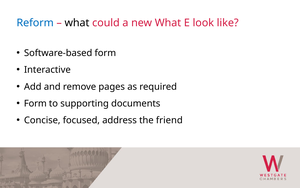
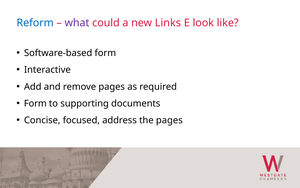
what at (77, 23) colour: black -> purple
new What: What -> Links
the friend: friend -> pages
